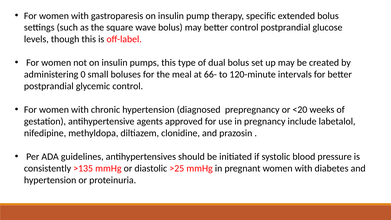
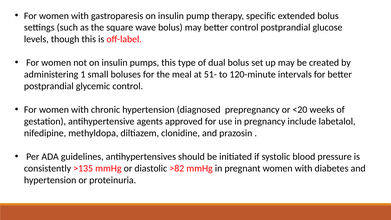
0: 0 -> 1
66-: 66- -> 51-
>25: >25 -> >82
